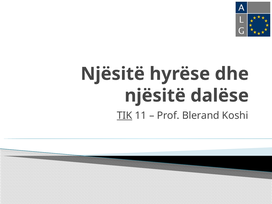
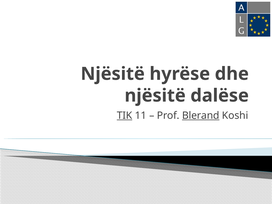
Blerand underline: none -> present
